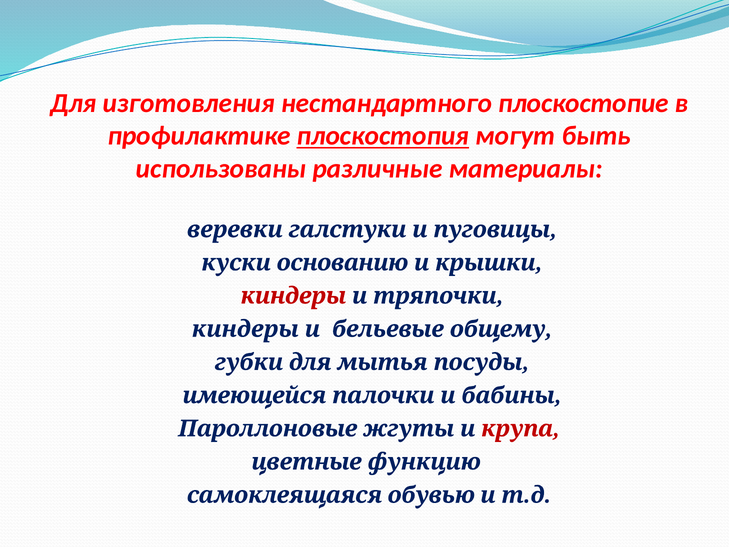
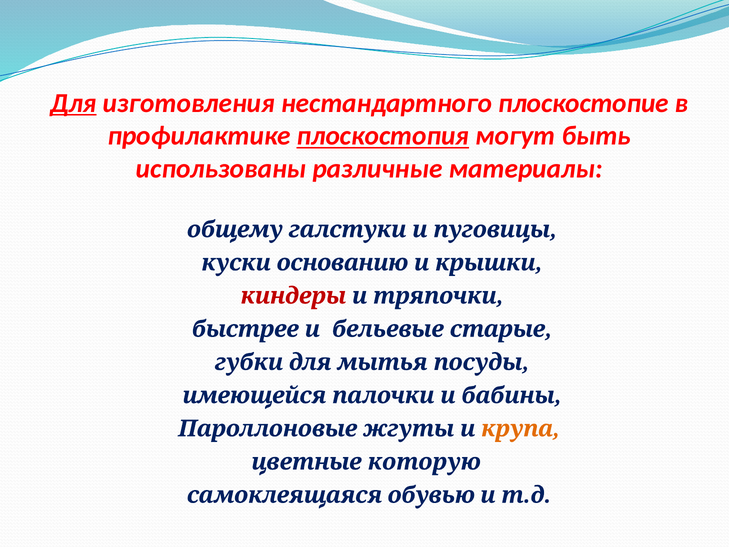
Для at (73, 103) underline: none -> present
веревки: веревки -> общему
киндеры at (245, 329): киндеры -> быстрее
общему: общему -> старые
крупа colour: red -> orange
функцию: функцию -> которую
